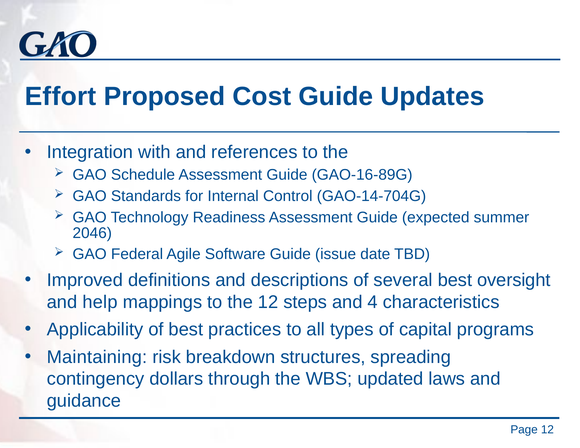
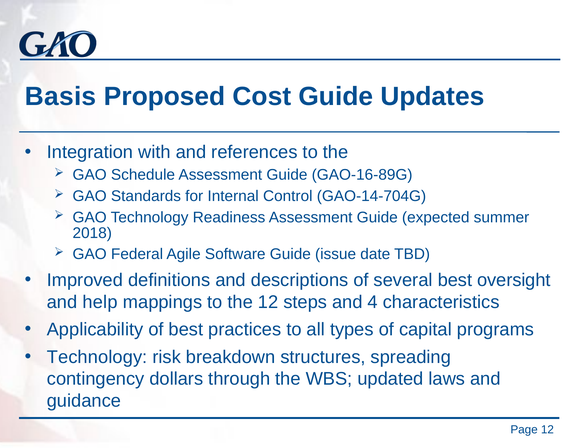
Effort: Effort -> Basis
2046: 2046 -> 2018
Maintaining at (97, 357): Maintaining -> Technology
